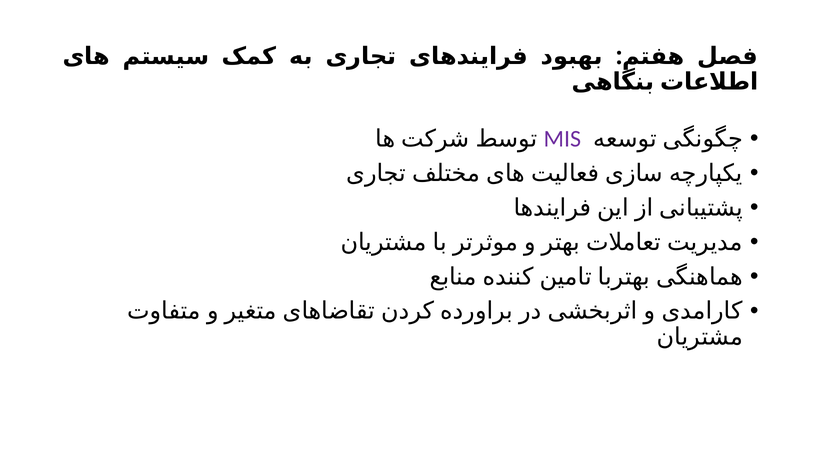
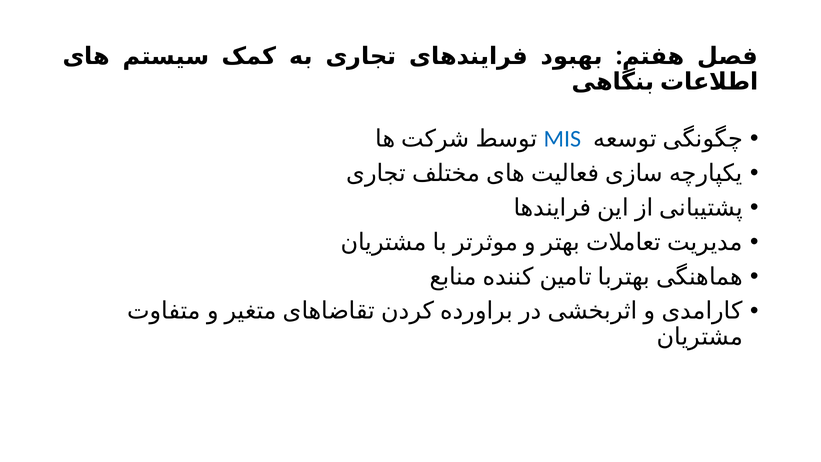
MIS colour: purple -> blue
